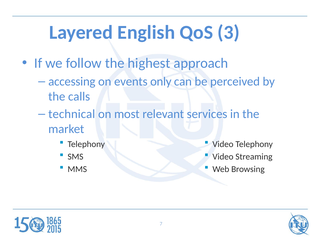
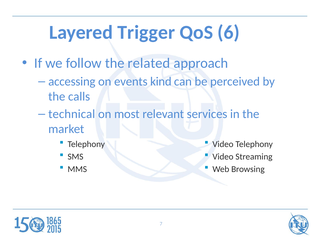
English: English -> Trigger
3: 3 -> 6
highest: highest -> related
only: only -> kind
